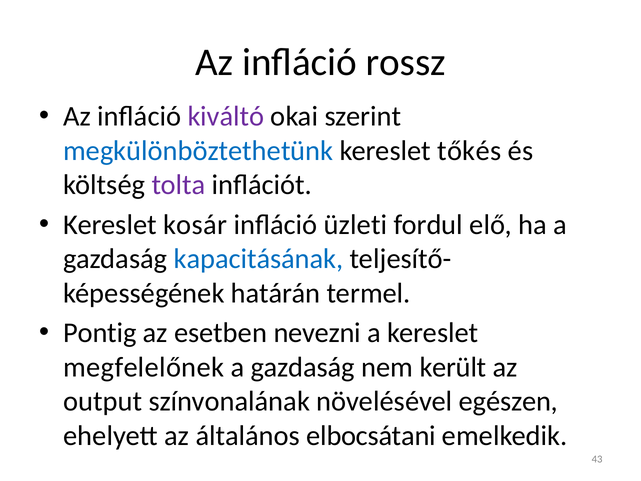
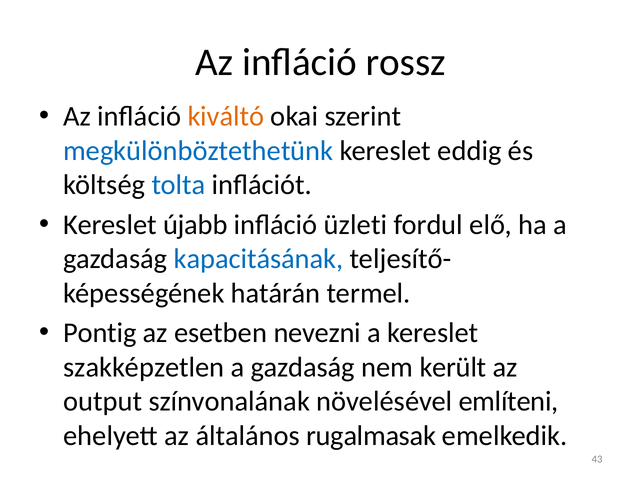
kiváltó colour: purple -> orange
tőkés: tőkés -> eddig
tolta colour: purple -> blue
kosár: kosár -> újabb
megfelelőnek: megfelelőnek -> szakképzetlen
egészen: egészen -> említeni
elbocsátani: elbocsátani -> rugalmasak
